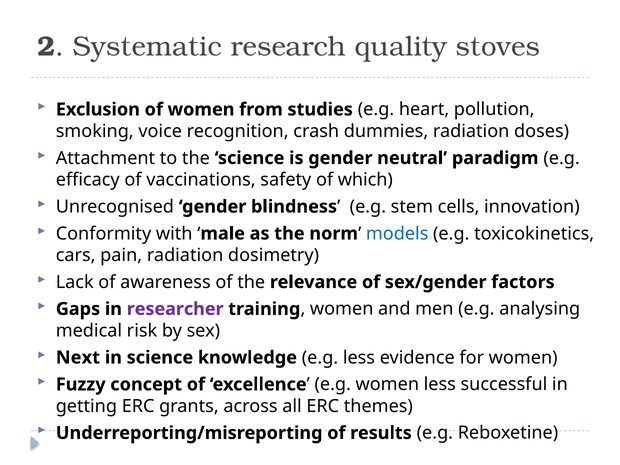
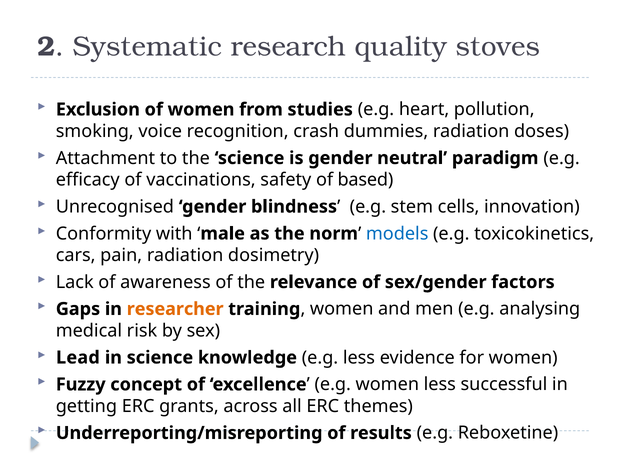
which: which -> based
researcher colour: purple -> orange
Next: Next -> Lead
